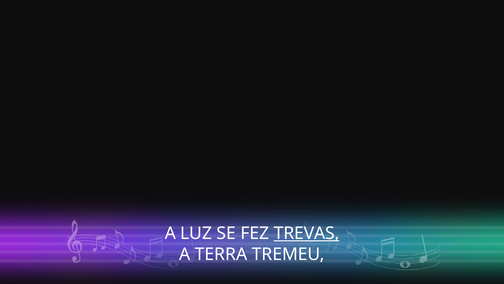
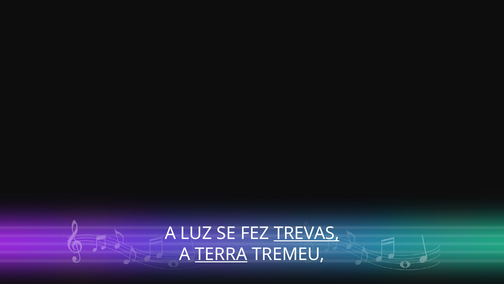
TERRA underline: none -> present
